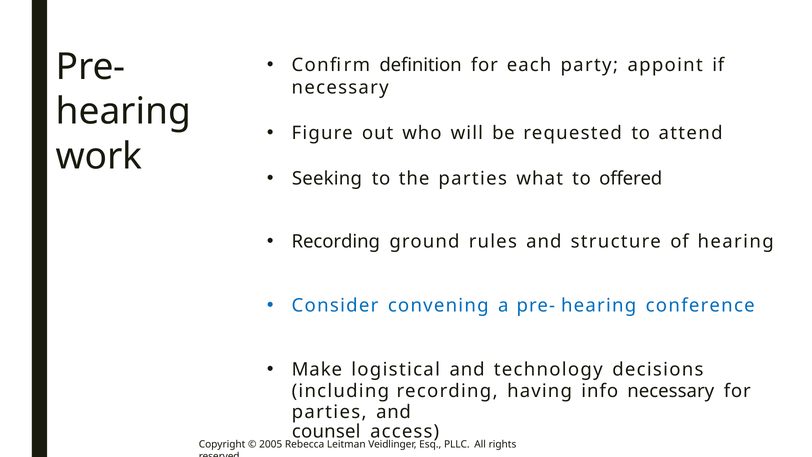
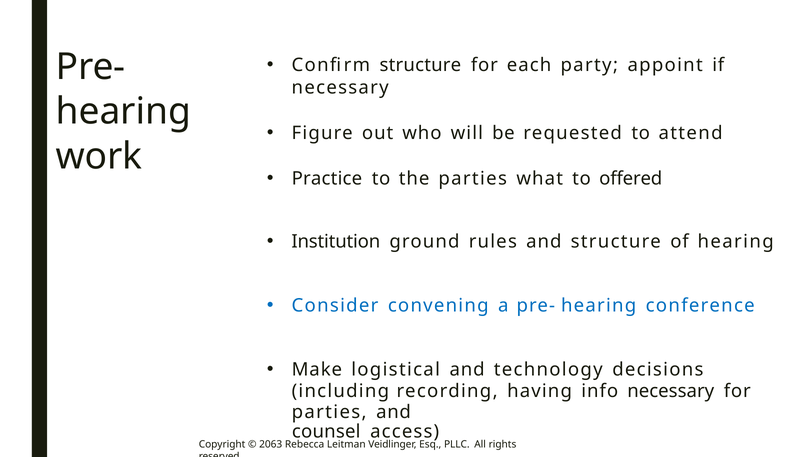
Confirm definition: definition -> structure
Seeking: Seeking -> Practice
Recording at (336, 242): Recording -> Institution
2005: 2005 -> 2063
